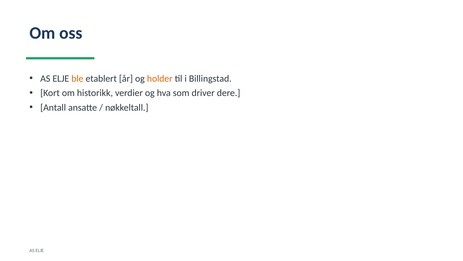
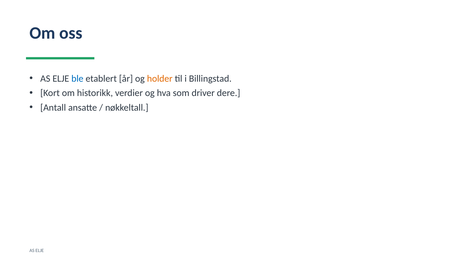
ble colour: orange -> blue
